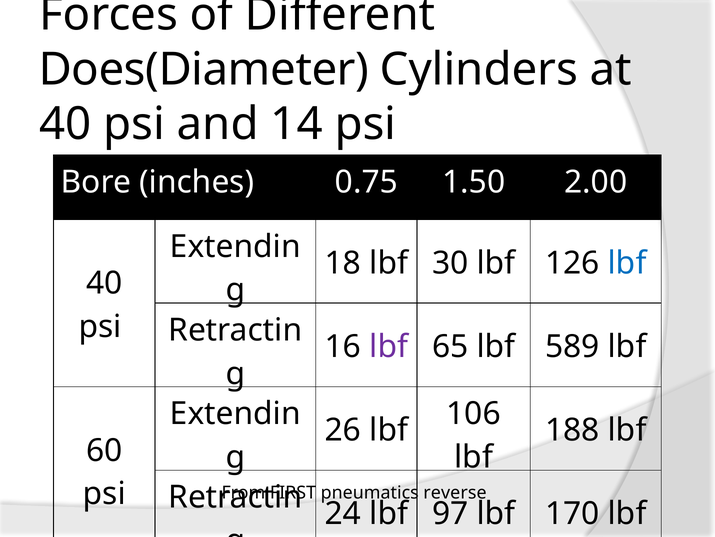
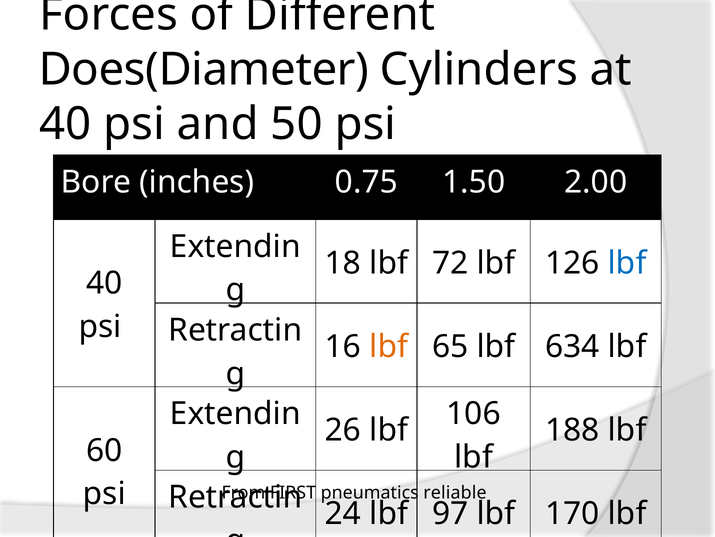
14: 14 -> 50
30: 30 -> 72
lbf at (389, 346) colour: purple -> orange
589: 589 -> 634
reverse: reverse -> reliable
